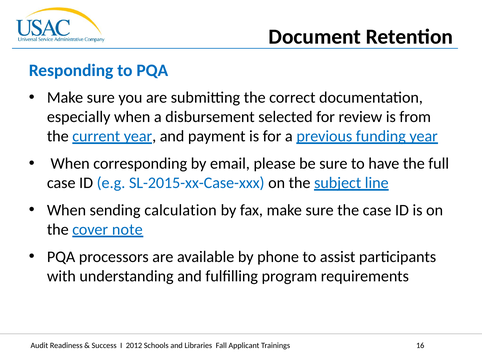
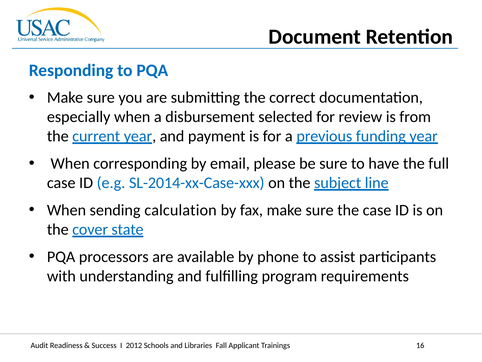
SL-2015-xx-Case-xxx: SL-2015-xx-Case-xxx -> SL-2014-xx-Case-xxx
note: note -> state
